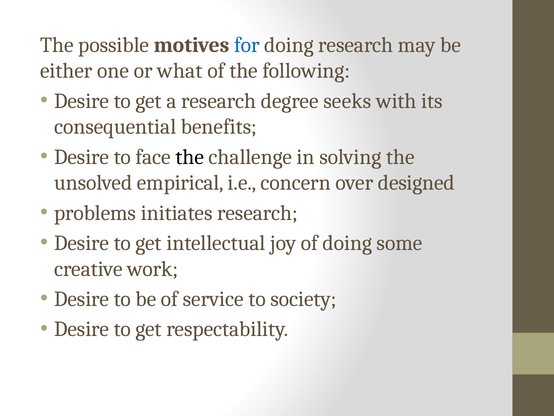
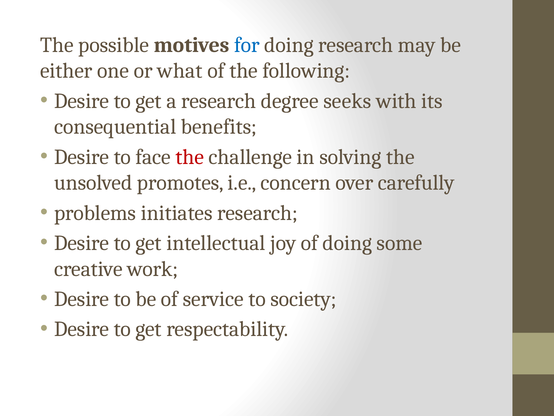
the at (190, 157) colour: black -> red
empirical: empirical -> promotes
designed: designed -> carefully
